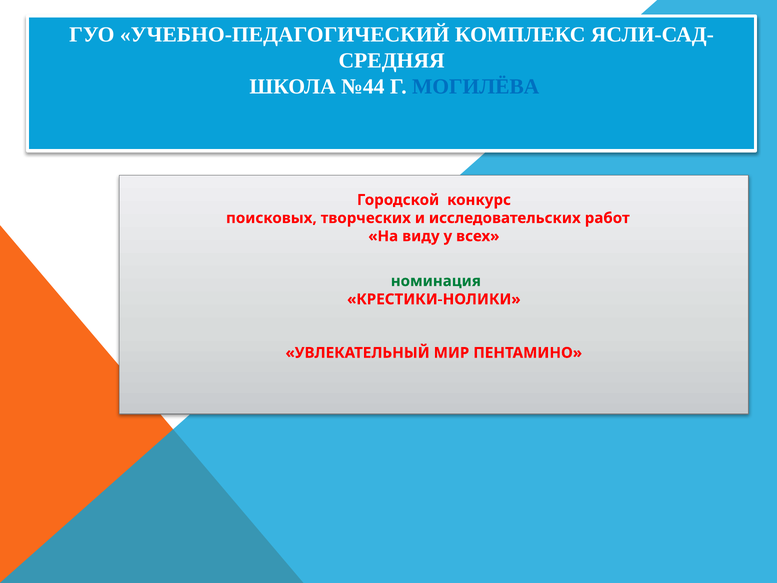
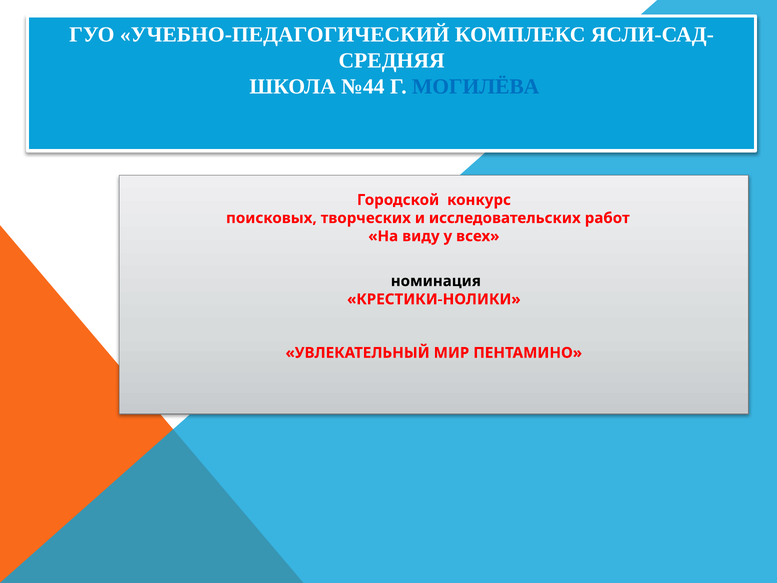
номинация colour: green -> black
